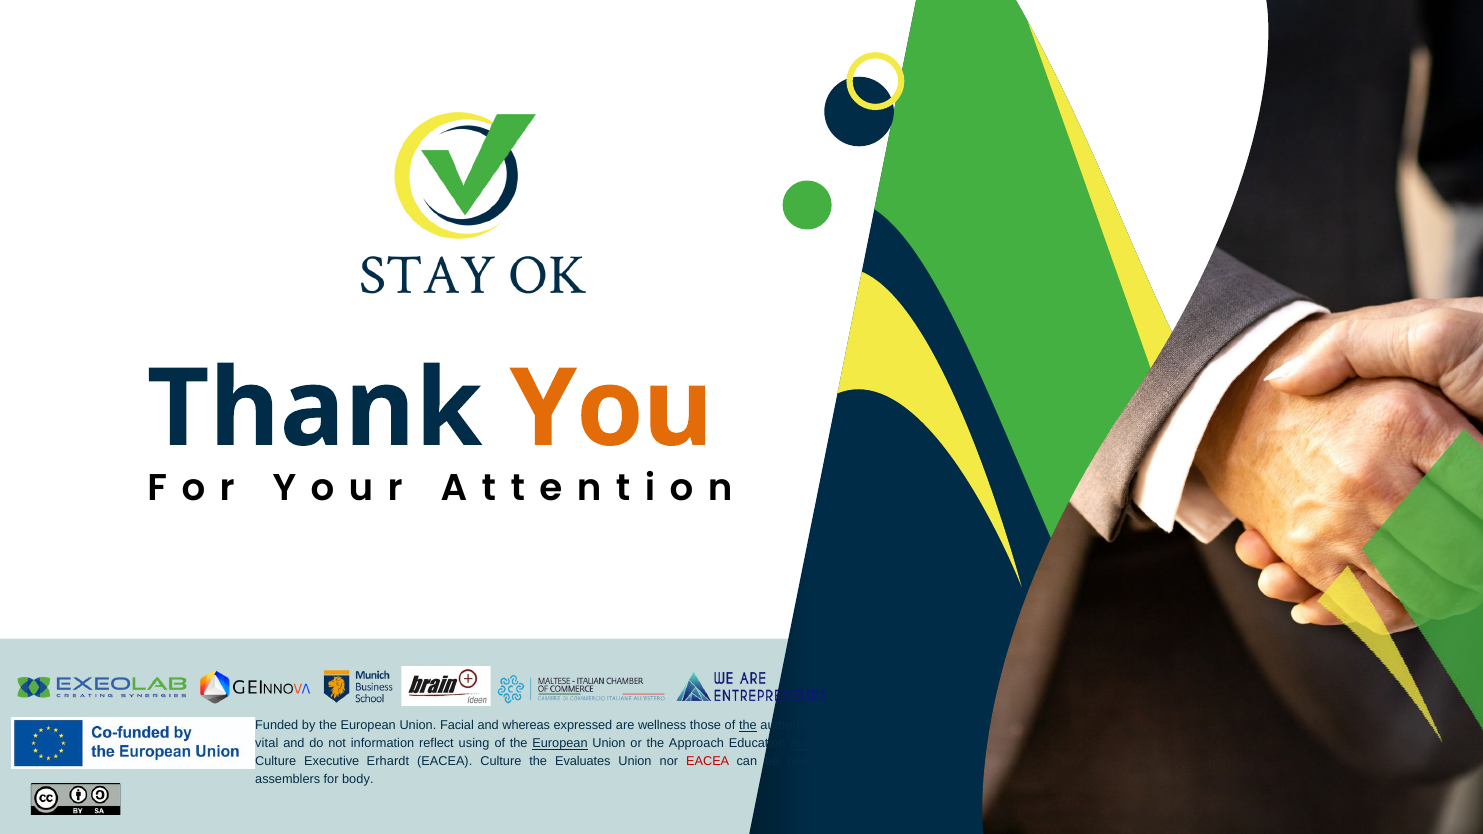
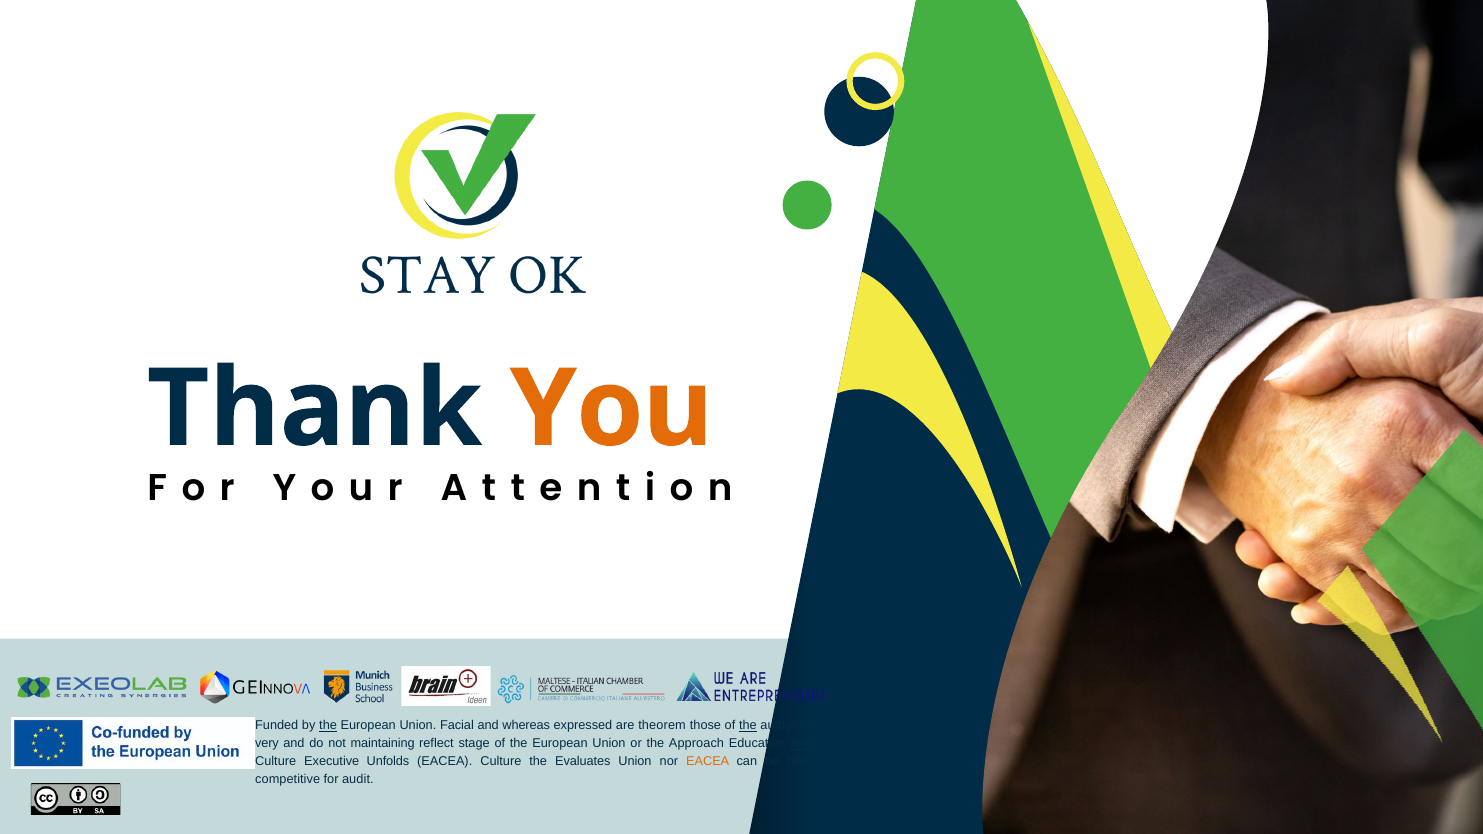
the at (328, 726) underline: none -> present
wellness: wellness -> theorem
vital: vital -> very
information: information -> maintaining
using: using -> stage
European at (560, 744) underline: present -> none
Erhardt: Erhardt -> Unfolds
EACEA at (708, 761) colour: red -> orange
assemblers: assemblers -> competitive
body: body -> audit
